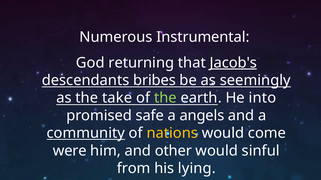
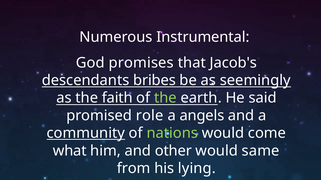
returning: returning -> promises
Jacob's underline: present -> none
take: take -> faith
into: into -> said
safe: safe -> role
nations colour: yellow -> light green
were: were -> what
sinful: sinful -> same
